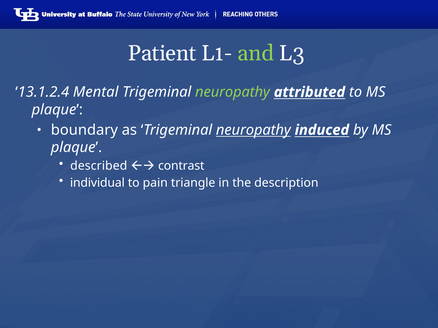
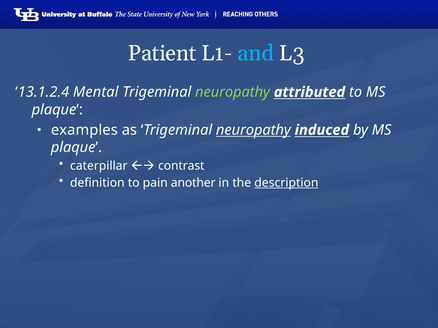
and colour: light green -> light blue
boundary: boundary -> examples
described: described -> caterpillar
individual: individual -> definition
triangle: triangle -> another
description underline: none -> present
